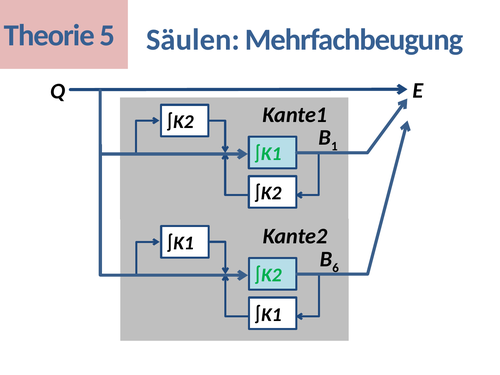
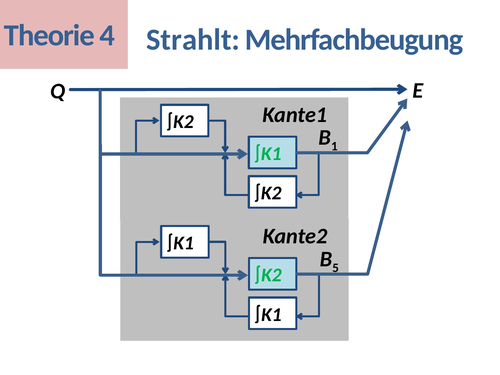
5: 5 -> 4
Säulen: Säulen -> Strahlt
6: 6 -> 5
